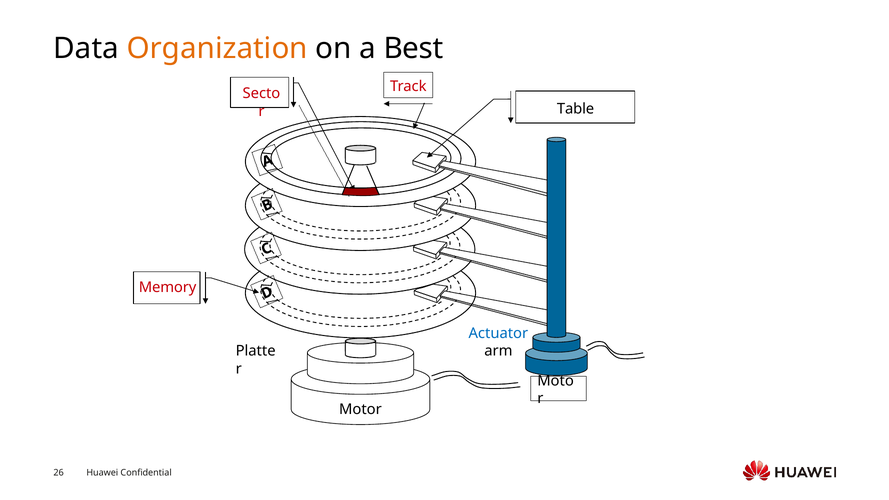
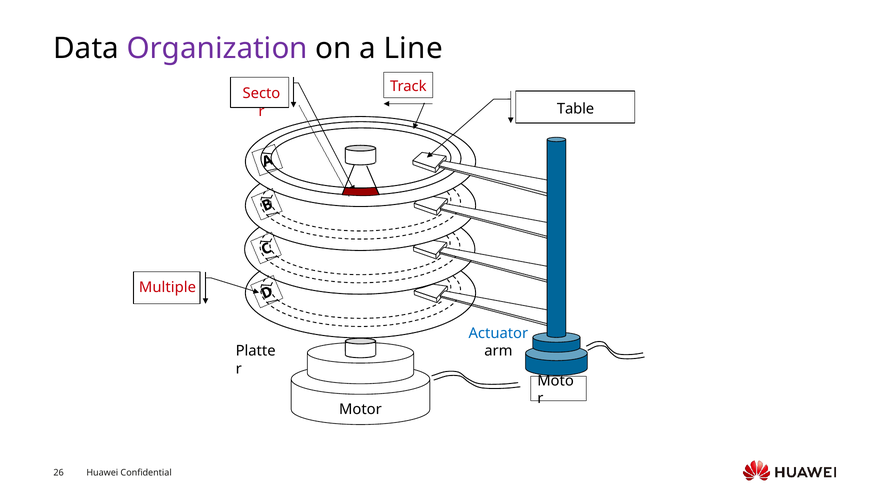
Organization colour: orange -> purple
Best: Best -> Line
Memory: Memory -> Multiple
